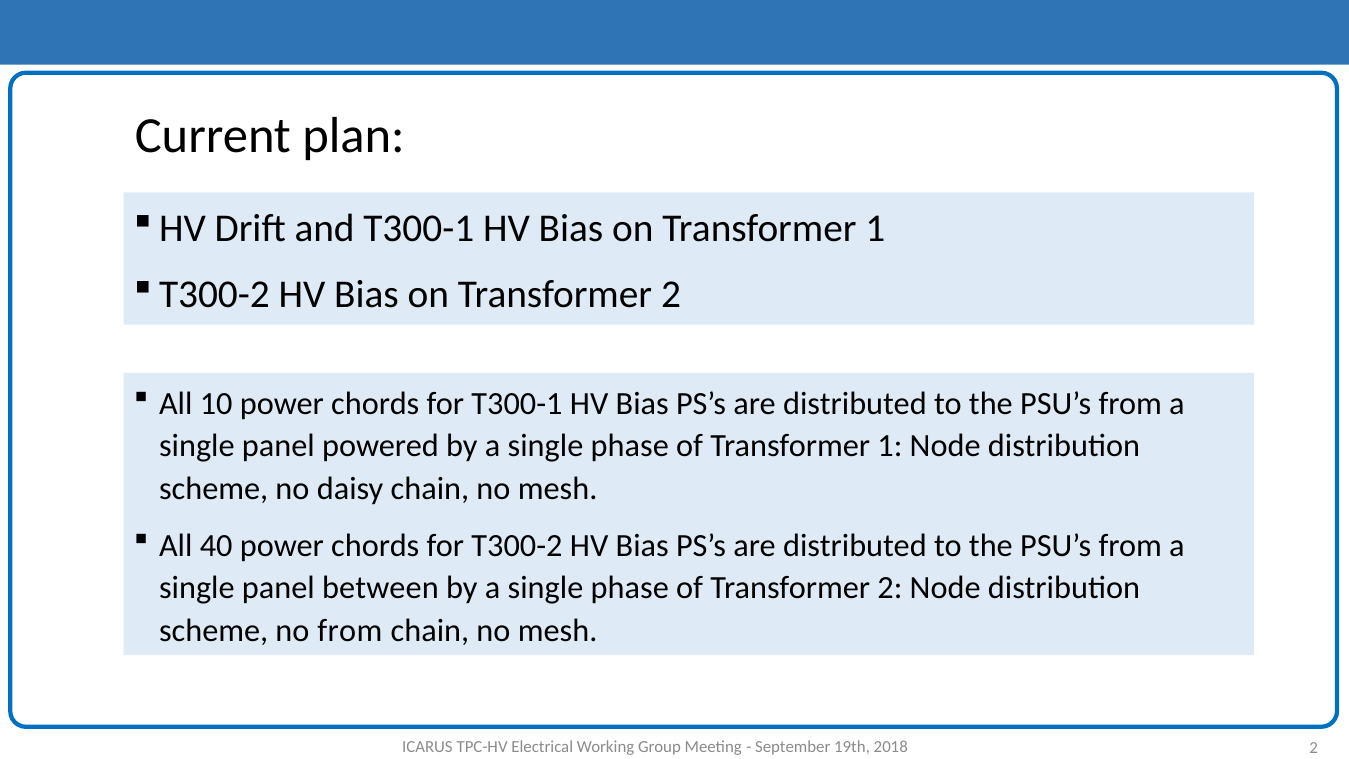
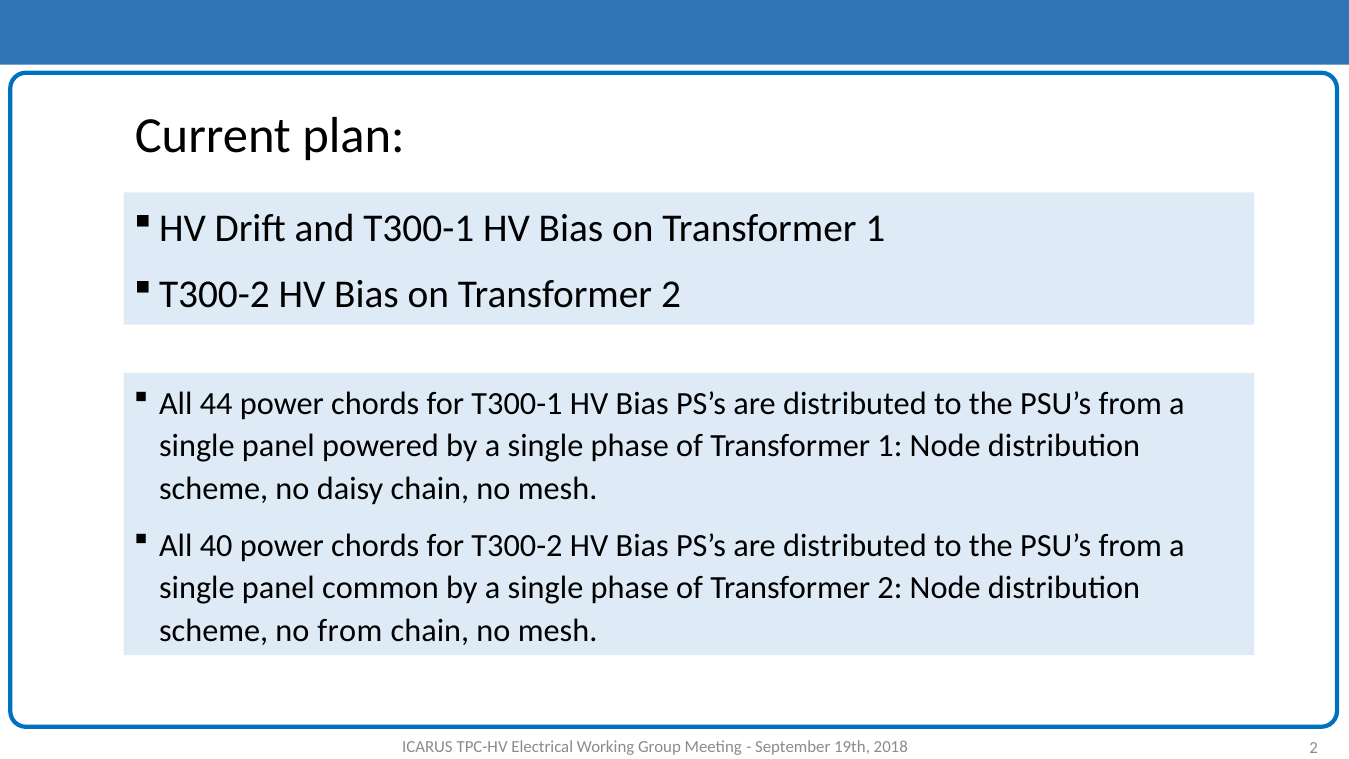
10: 10 -> 44
between: between -> common
